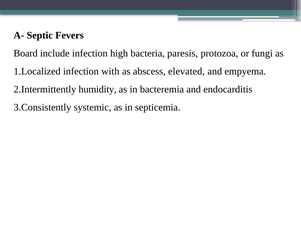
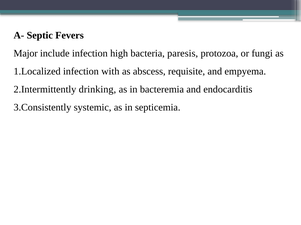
Board: Board -> Major
elevated: elevated -> requisite
humidity: humidity -> drinking
